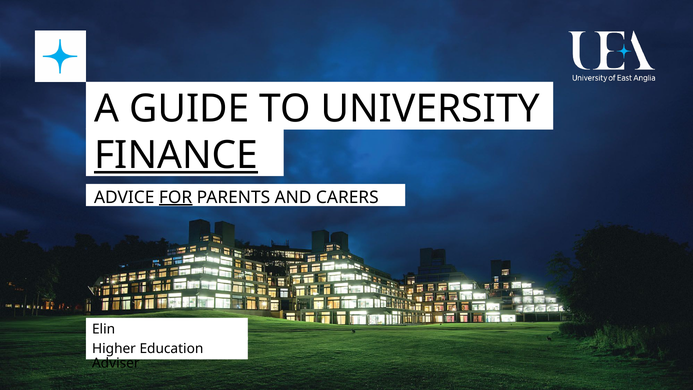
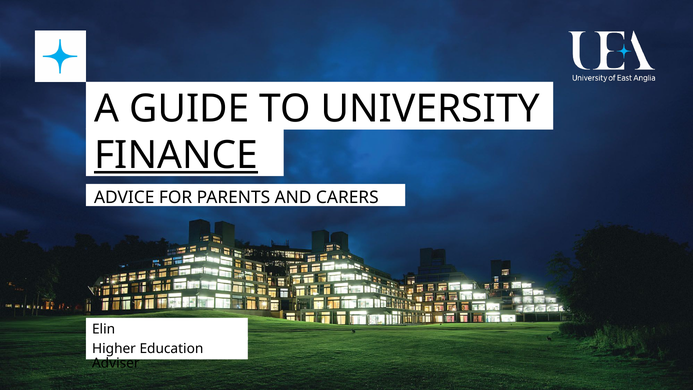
FOR underline: present -> none
